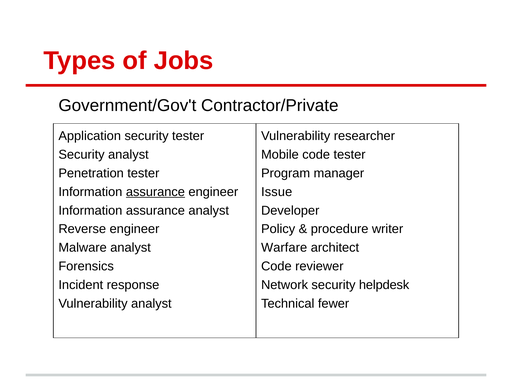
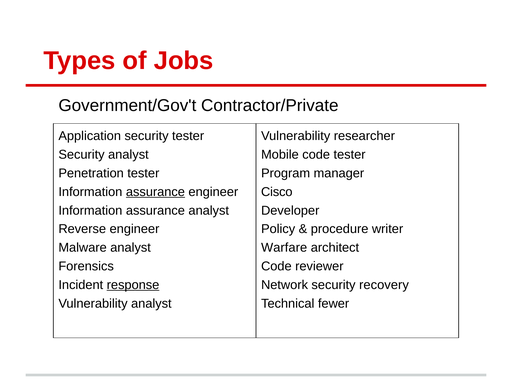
Issue: Issue -> Cisco
response underline: none -> present
helpdesk: helpdesk -> recovery
